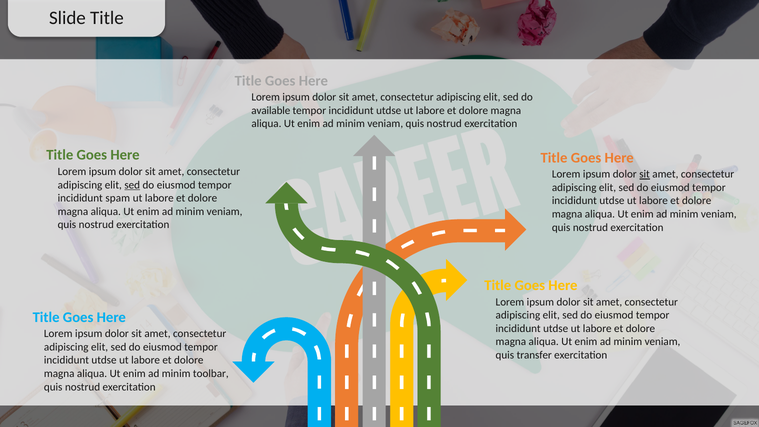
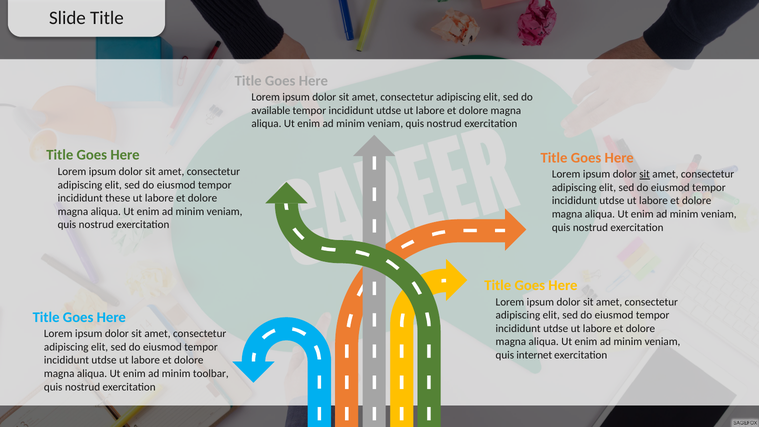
sed at (132, 185) underline: present -> none
spam: spam -> these
transfer: transfer -> internet
